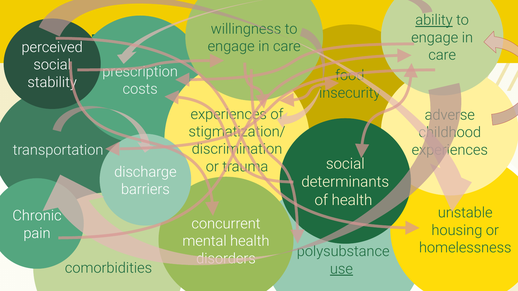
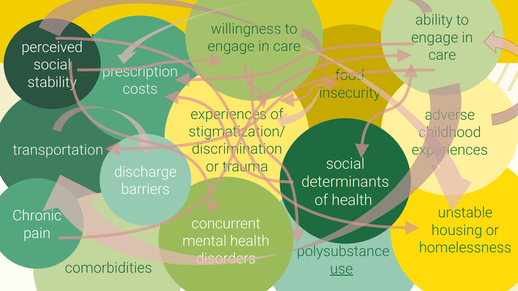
ability underline: present -> none
